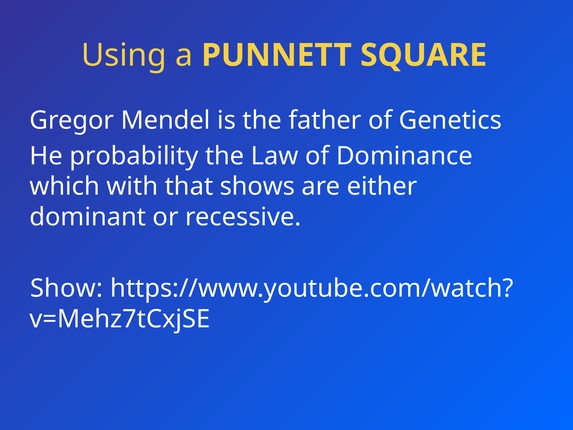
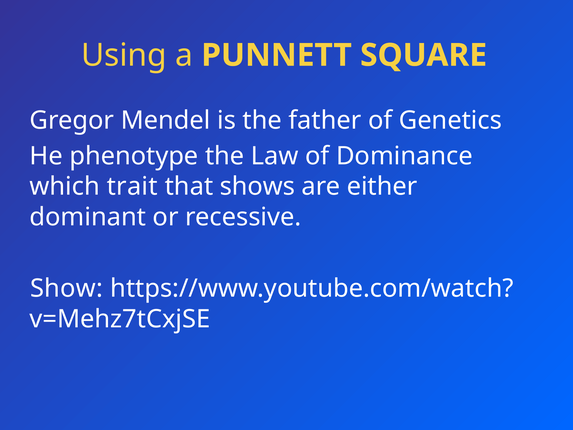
probability: probability -> phenotype
with: with -> trait
